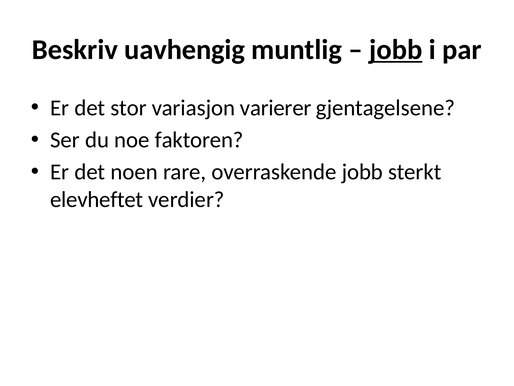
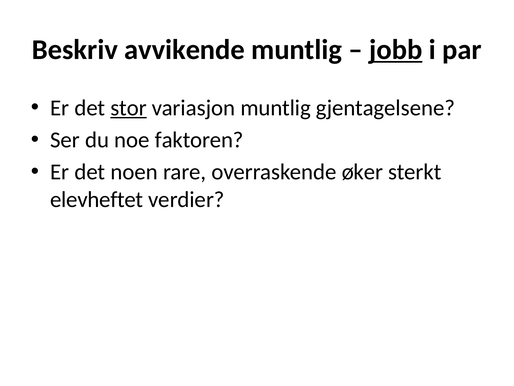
uavhengig: uavhengig -> avvikende
stor underline: none -> present
variasjon varierer: varierer -> muntlig
overraskende jobb: jobb -> øker
